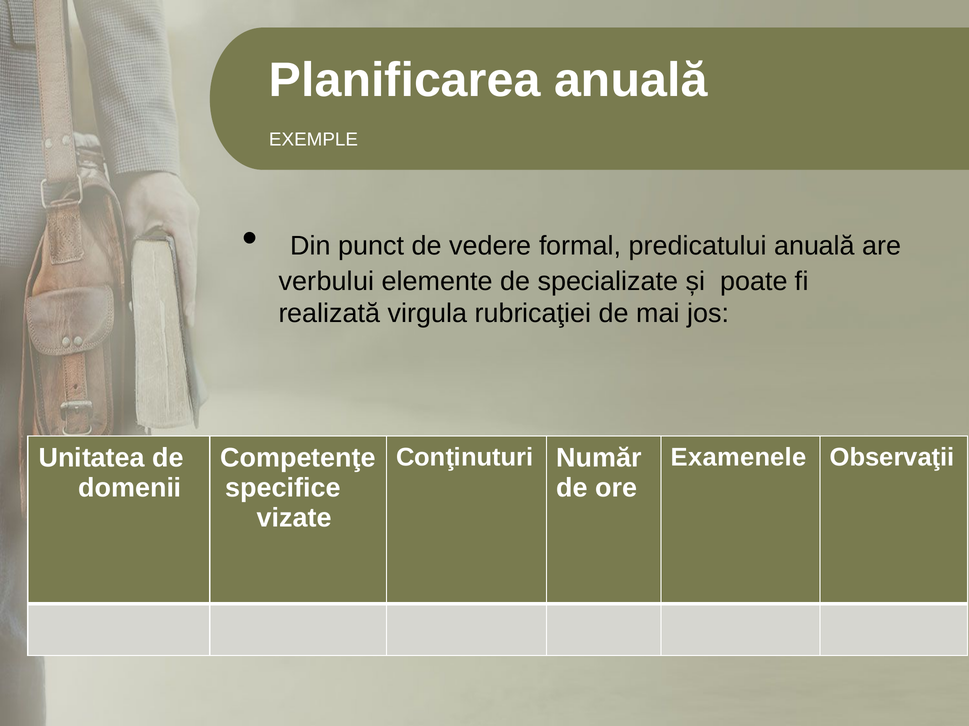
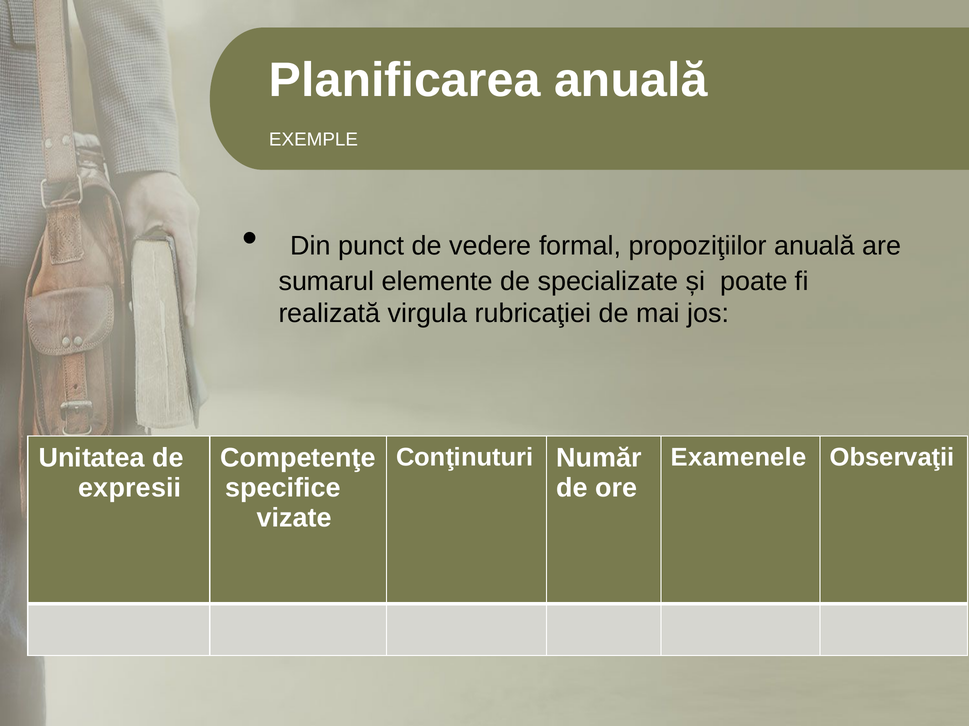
predicatului: predicatului -> propoziţiilor
verbului: verbului -> sumarul
domenii: domenii -> expresii
